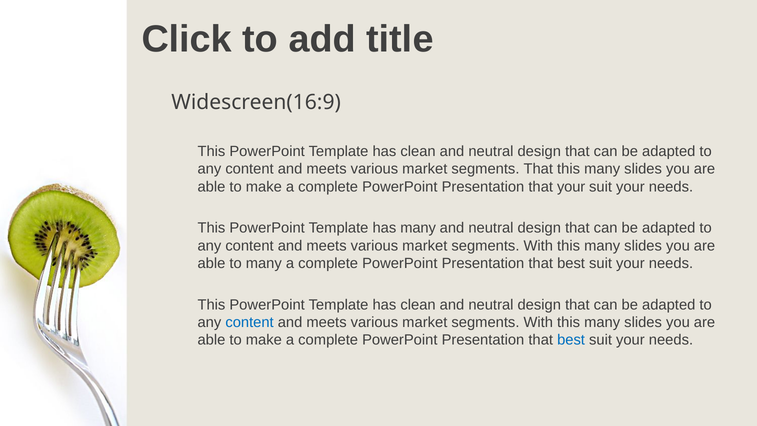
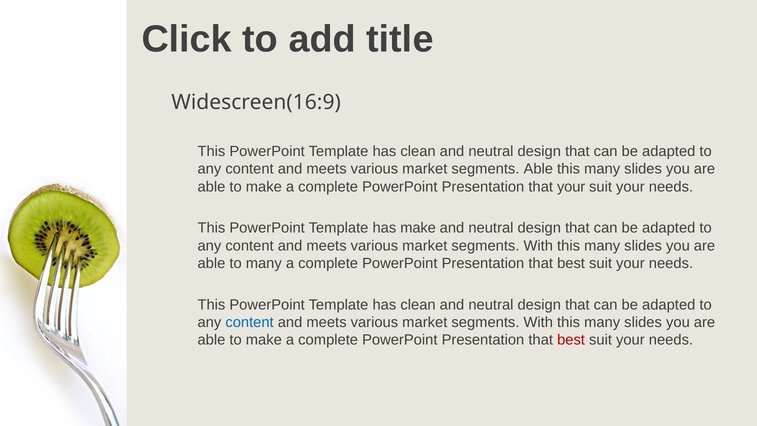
segments That: That -> Able
has many: many -> make
best at (571, 340) colour: blue -> red
